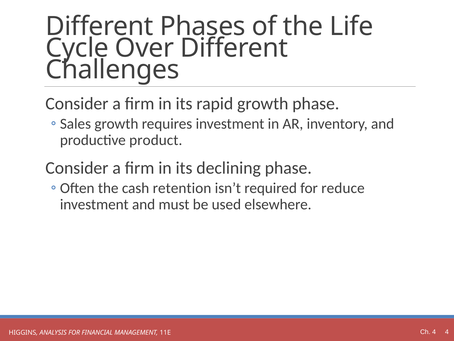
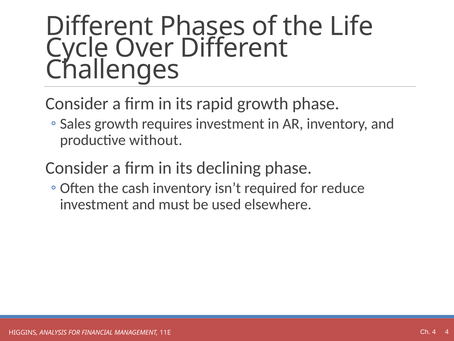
product: product -> without
cash retention: retention -> inventory
